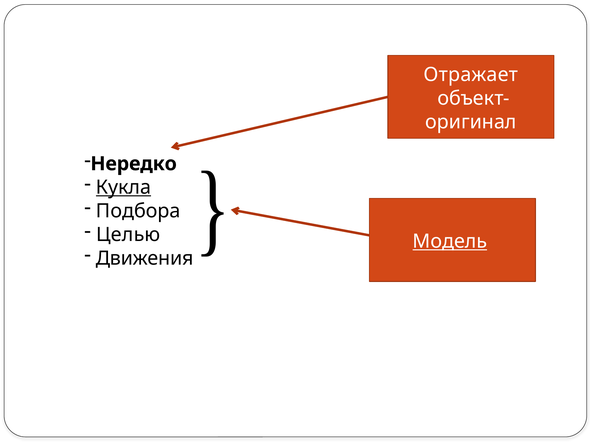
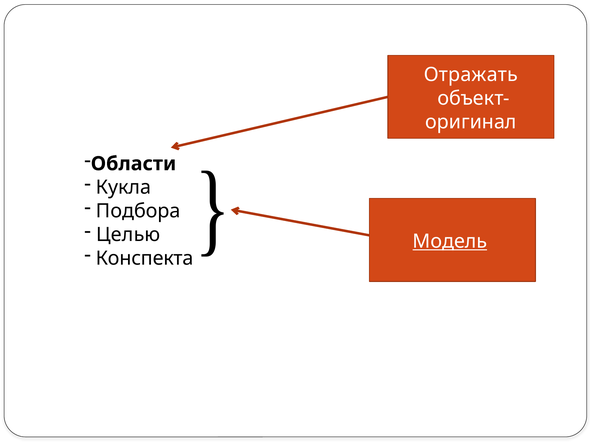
Отражает: Отражает -> Отражать
Нередко: Нередко -> Области
Кукла underline: present -> none
Движения: Движения -> Конспекта
